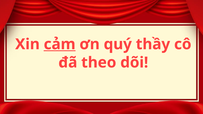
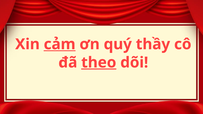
theo underline: none -> present
